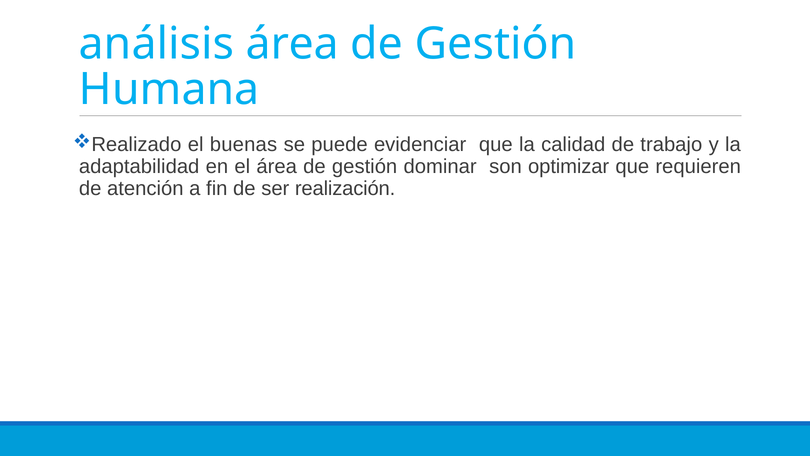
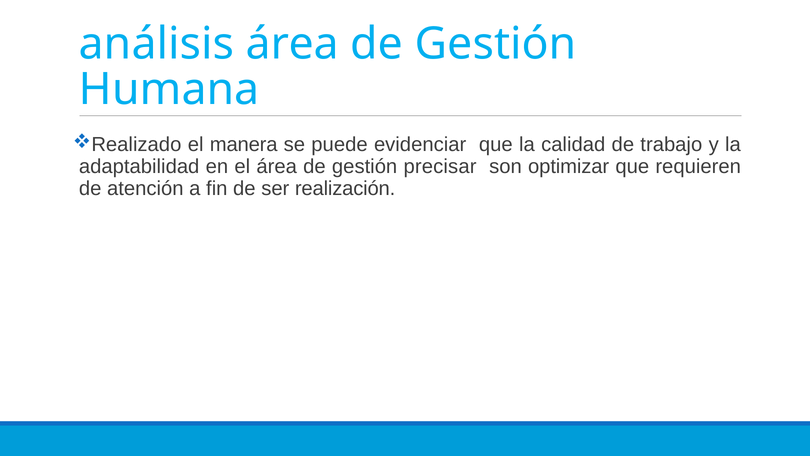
buenas: buenas -> manera
dominar: dominar -> precisar
